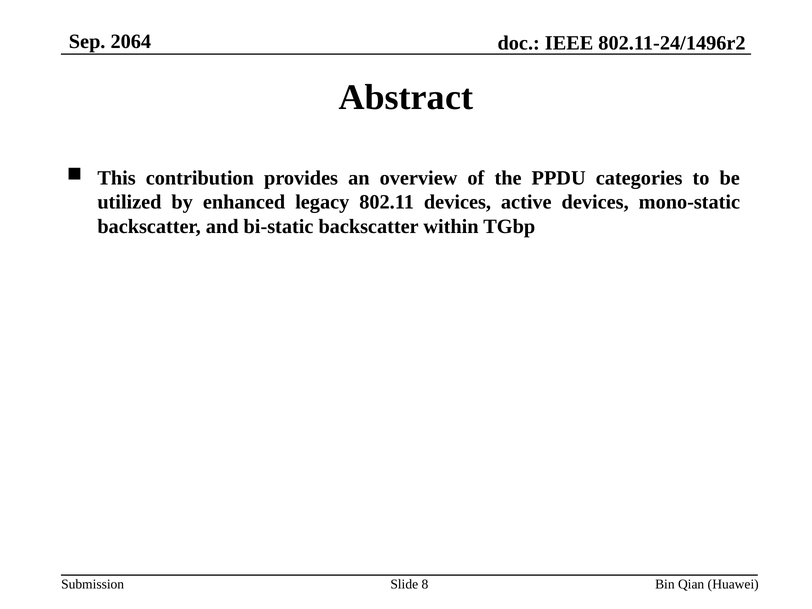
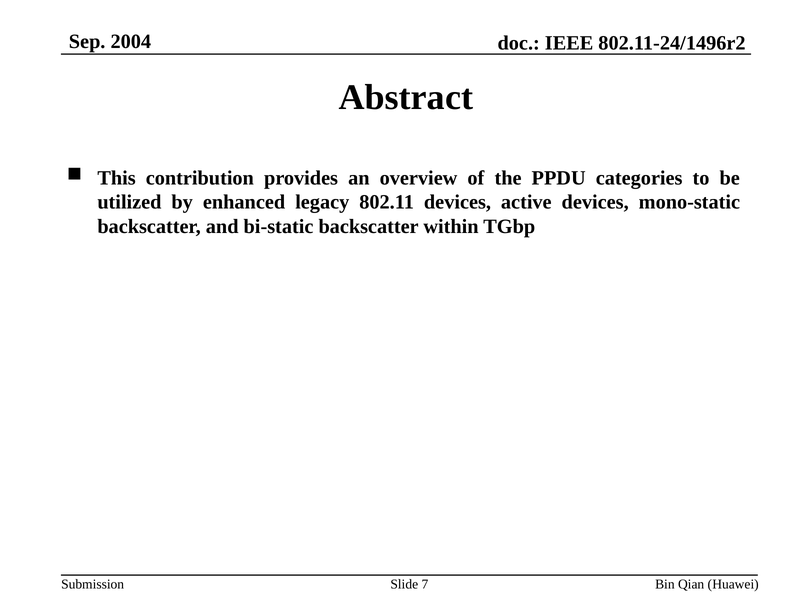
2064: 2064 -> 2004
8: 8 -> 7
